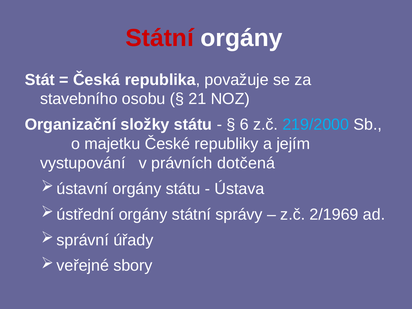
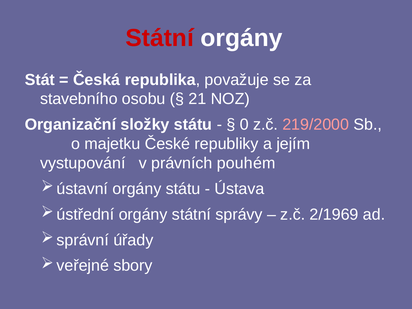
6: 6 -> 0
219/2000 colour: light blue -> pink
dotčená: dotčená -> pouhém
